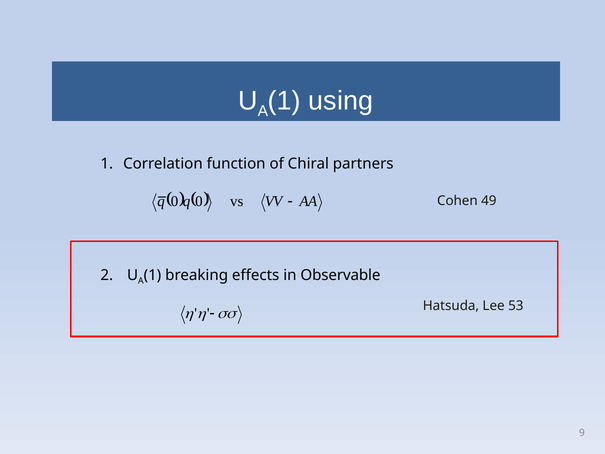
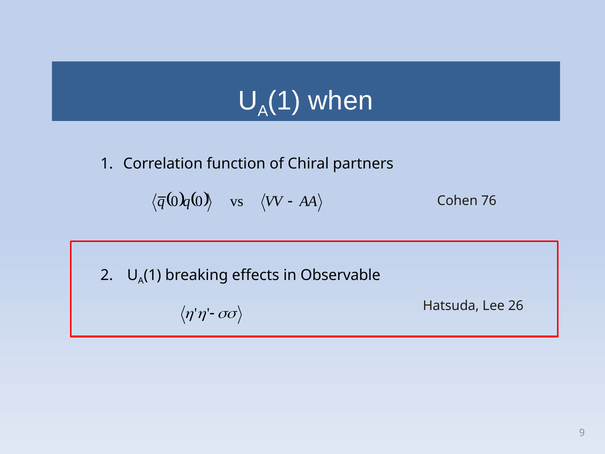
using: using -> when
49: 49 -> 76
53: 53 -> 26
